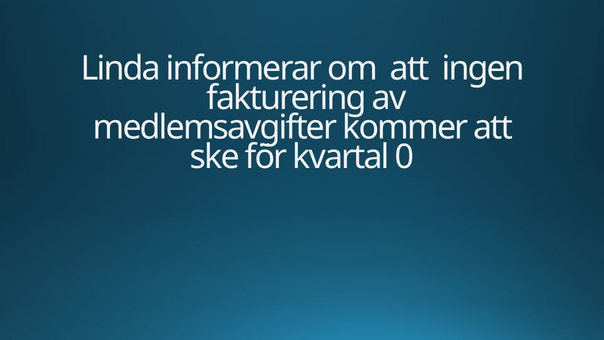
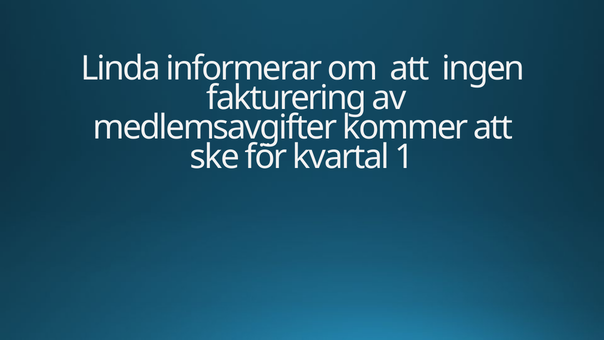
0: 0 -> 1
